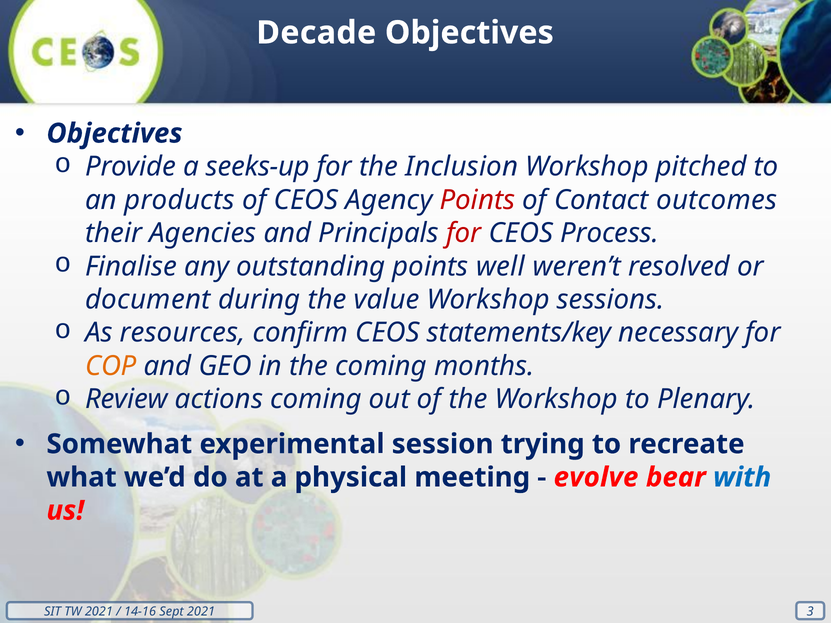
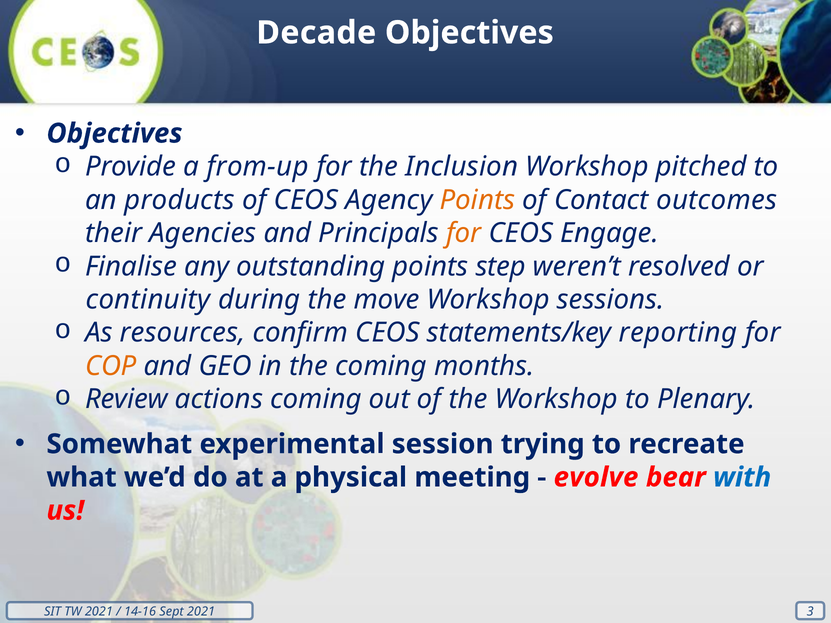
seeks-up: seeks-up -> from-up
Points at (477, 200) colour: red -> orange
for at (464, 233) colour: red -> orange
Process: Process -> Engage
well: well -> step
document: document -> continuity
value: value -> move
necessary: necessary -> reporting
